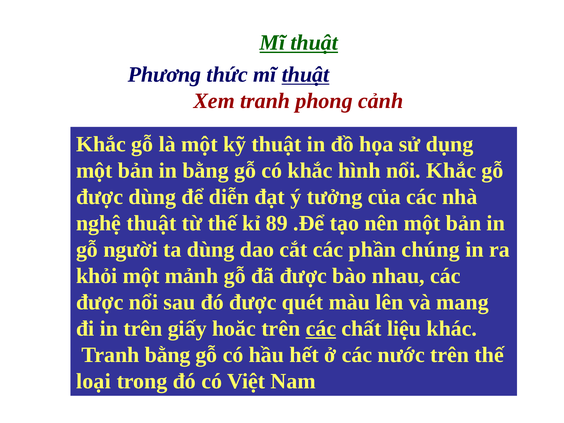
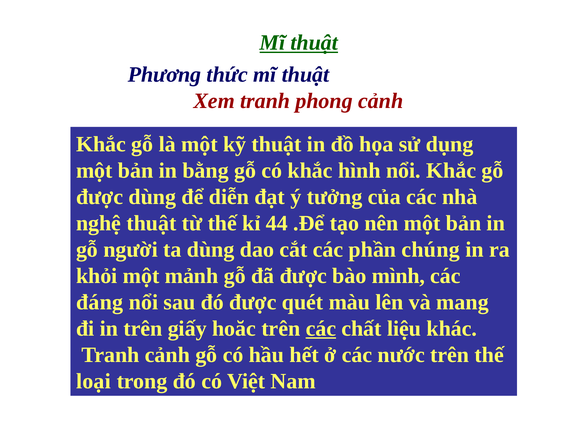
thuật at (305, 75) underline: present -> none
89: 89 -> 44
nhau: nhau -> mình
được at (100, 302): được -> đáng
Tranh bằng: bằng -> cảnh
